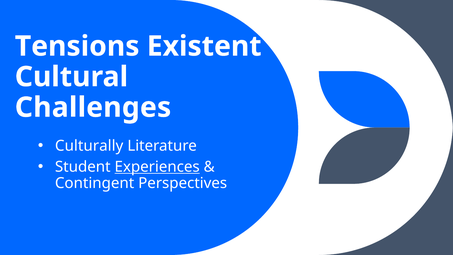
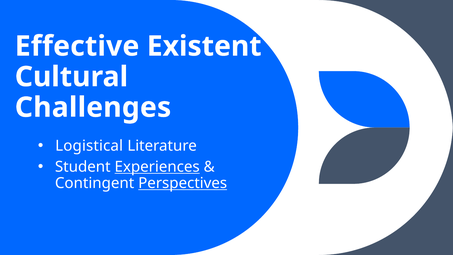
Tensions: Tensions -> Effective
Culturally: Culturally -> Logistical
Perspectives underline: none -> present
